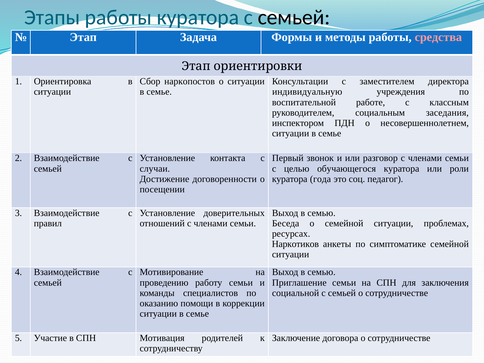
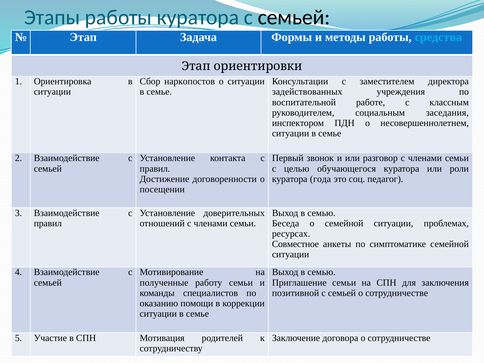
средства colour: pink -> light blue
индивидуальную: индивидуальную -> задействованных
случаи at (155, 169): случаи -> правил
Наркотиков: Наркотиков -> Совместное
проведению: проведению -> полученные
социальной: социальной -> позитивной
